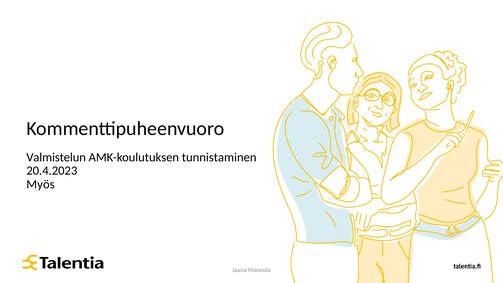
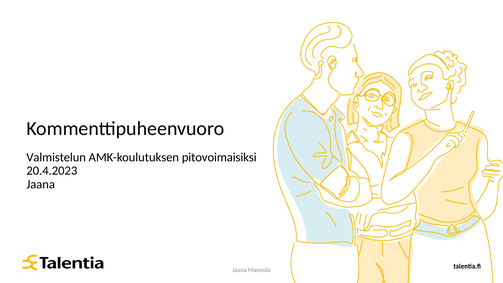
tunnistaminen: tunnistaminen -> pitovoimaisiksi
Myös at (41, 184): Myös -> Jaana
